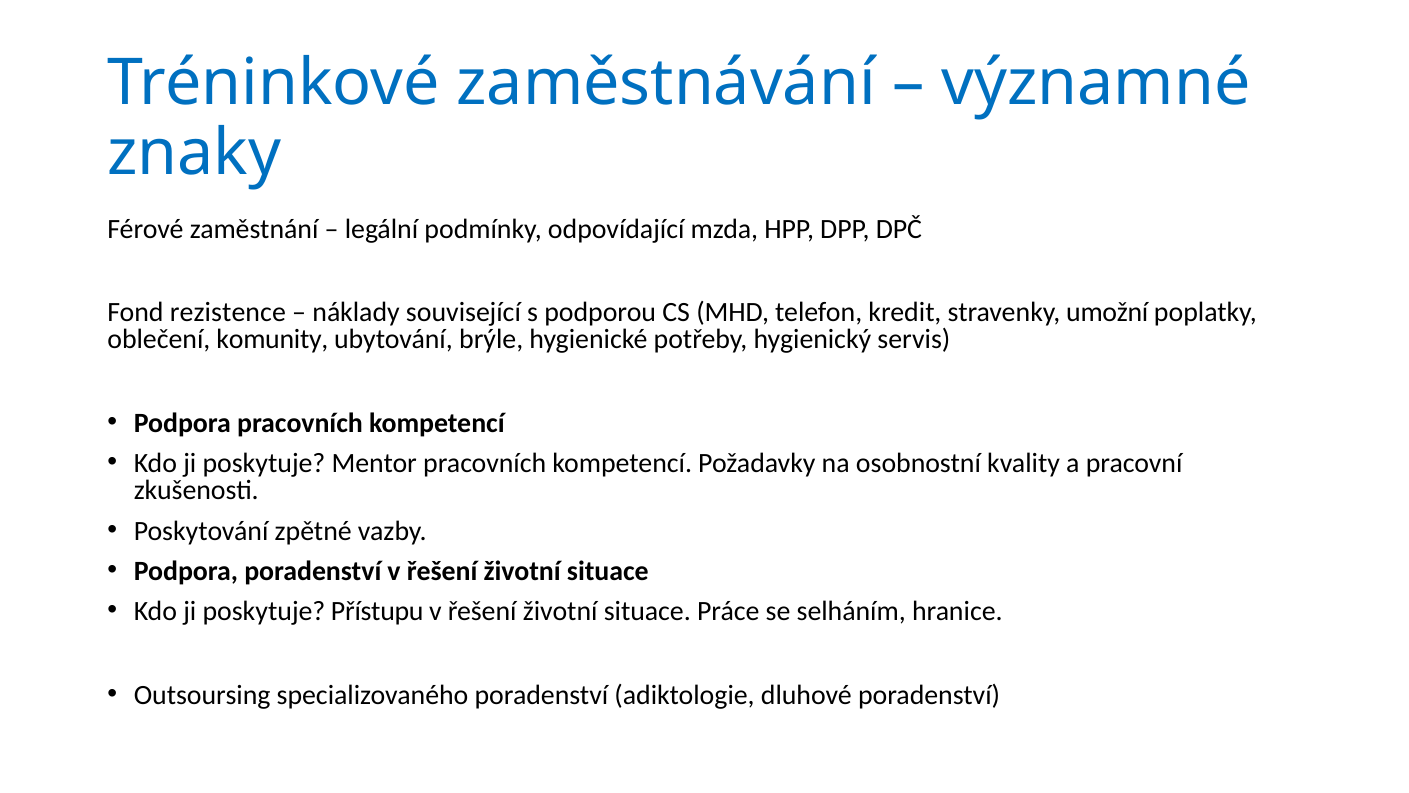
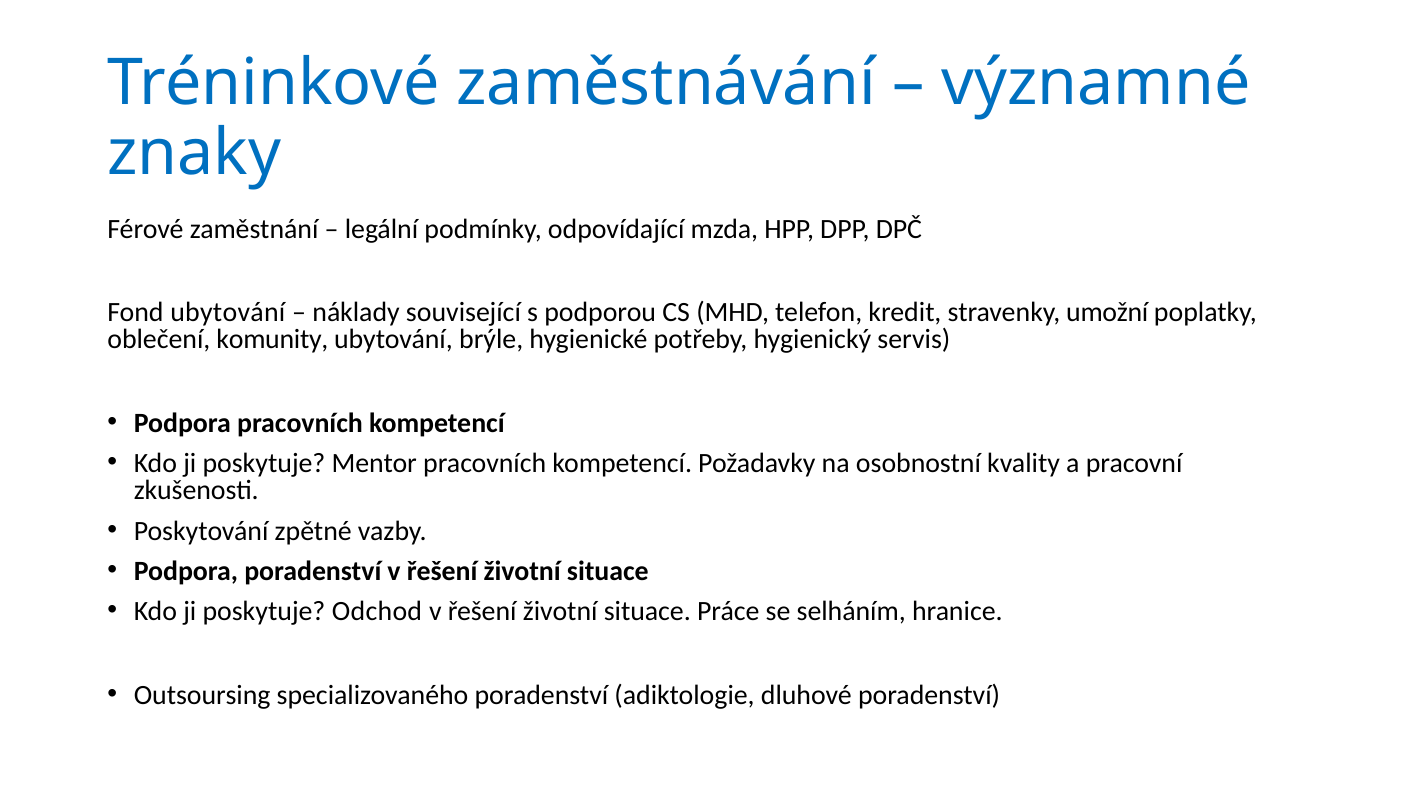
Fond rezistence: rezistence -> ubytování
Přístupu: Přístupu -> Odchod
